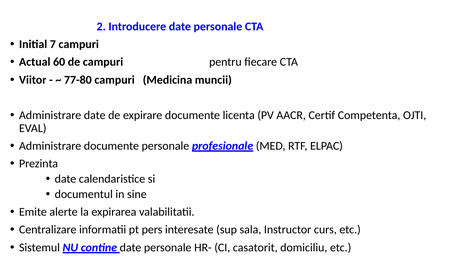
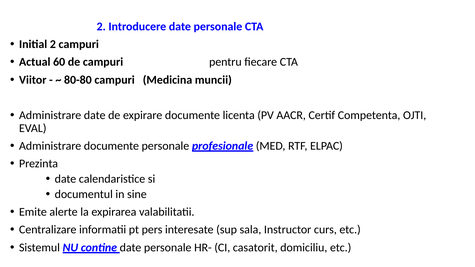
Initial 7: 7 -> 2
77-80: 77-80 -> 80-80
